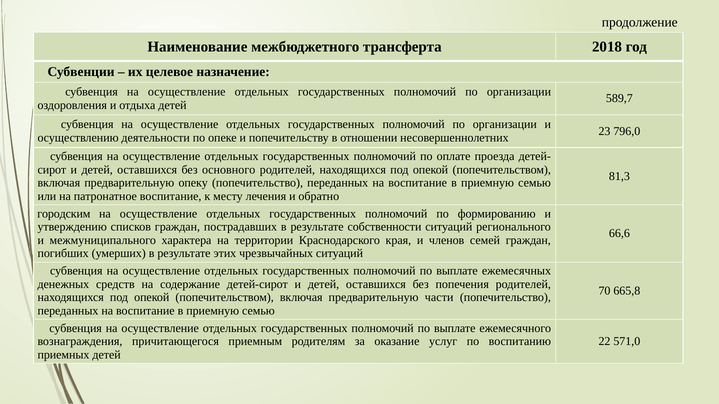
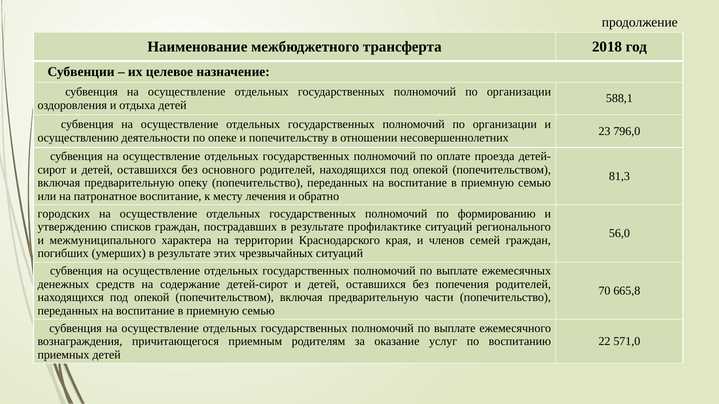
589,7: 589,7 -> 588,1
городским: городским -> городских
собственности: собственности -> профилактике
66,6: 66,6 -> 56,0
